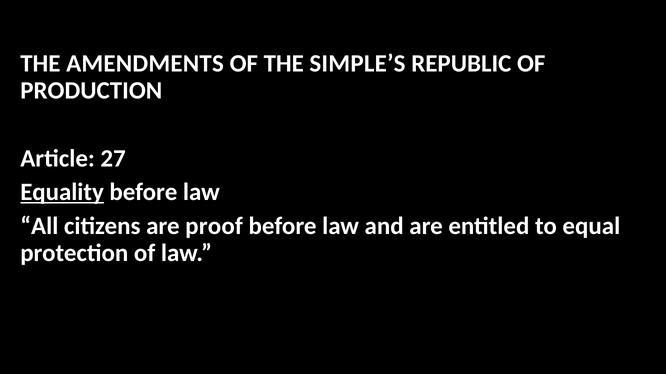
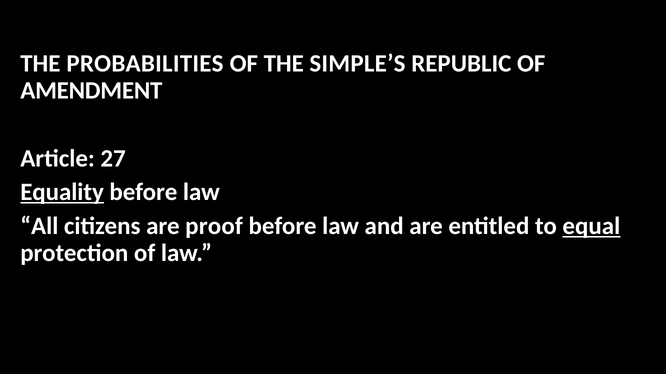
AMENDMENTS: AMENDMENTS -> PROBABILITIES
PRODUCTION: PRODUCTION -> AMENDMENT
equal underline: none -> present
